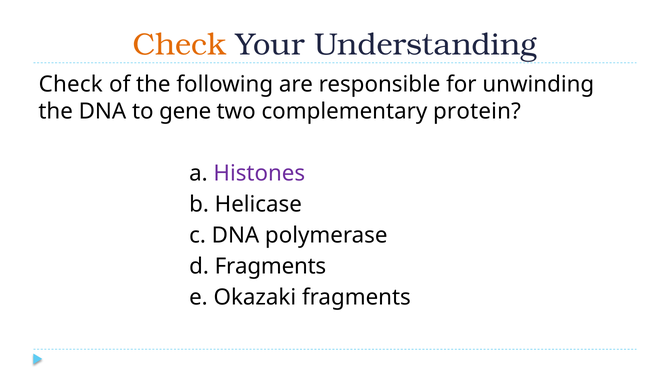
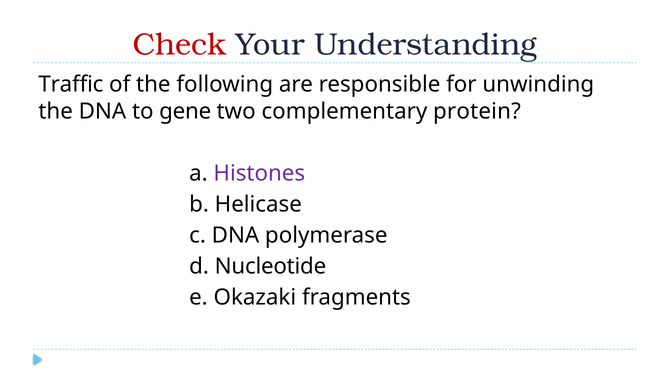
Check at (179, 45) colour: orange -> red
Check at (71, 84): Check -> Traffic
d Fragments: Fragments -> Nucleotide
